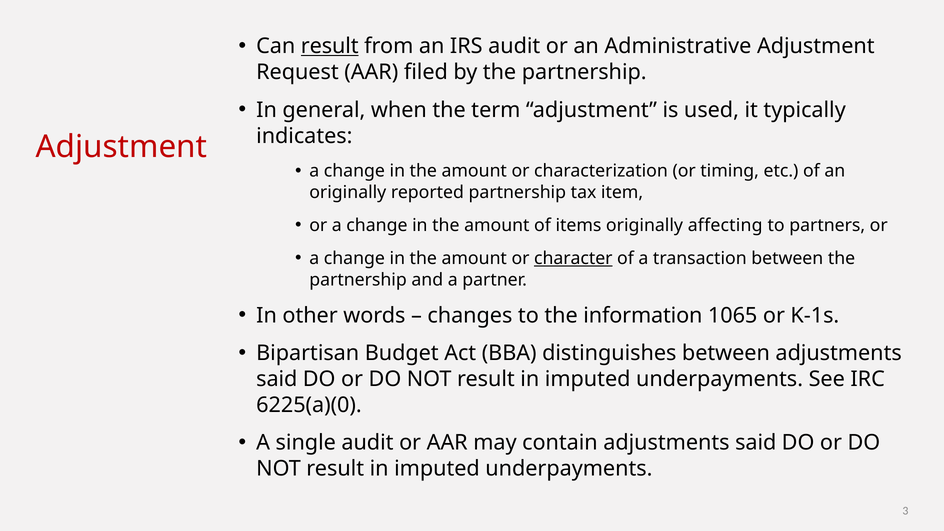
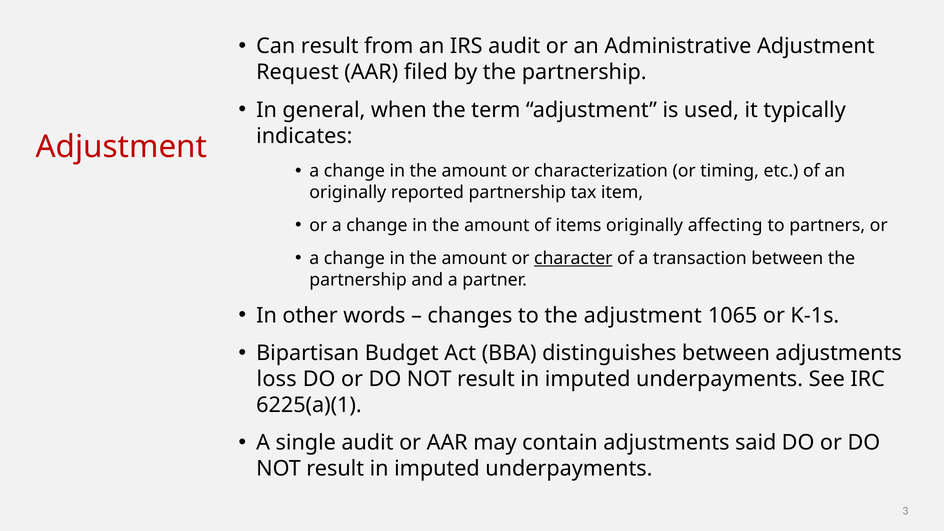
result at (330, 46) underline: present -> none
the information: information -> adjustment
said at (277, 379): said -> loss
6225(a)(0: 6225(a)(0 -> 6225(a)(1
